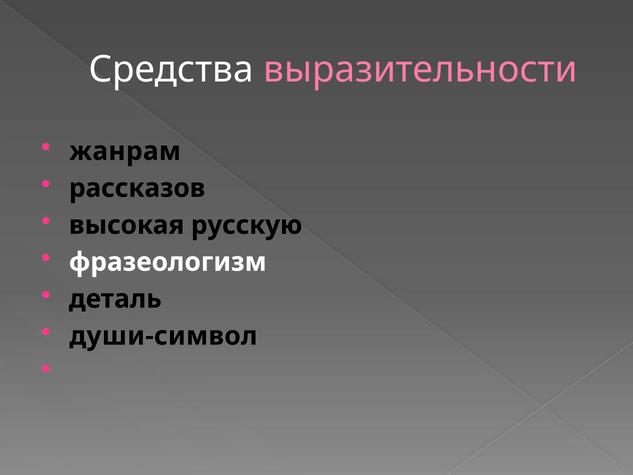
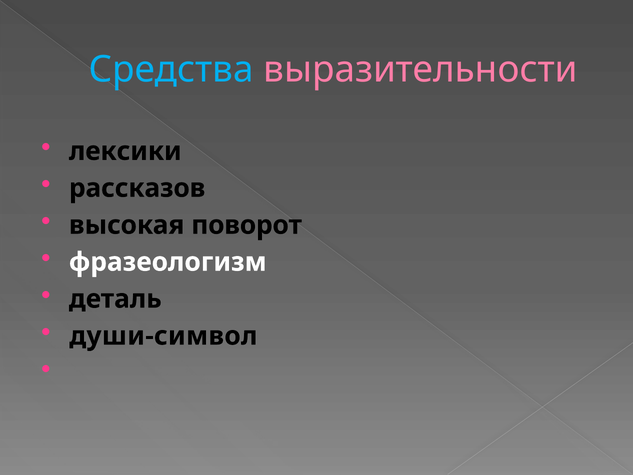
Средства colour: white -> light blue
жанрам: жанрам -> лексики
русскую: русскую -> поворот
